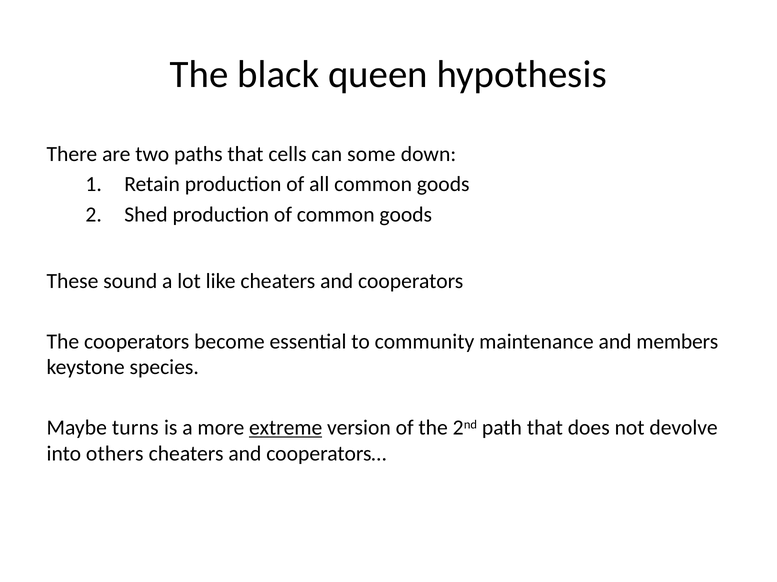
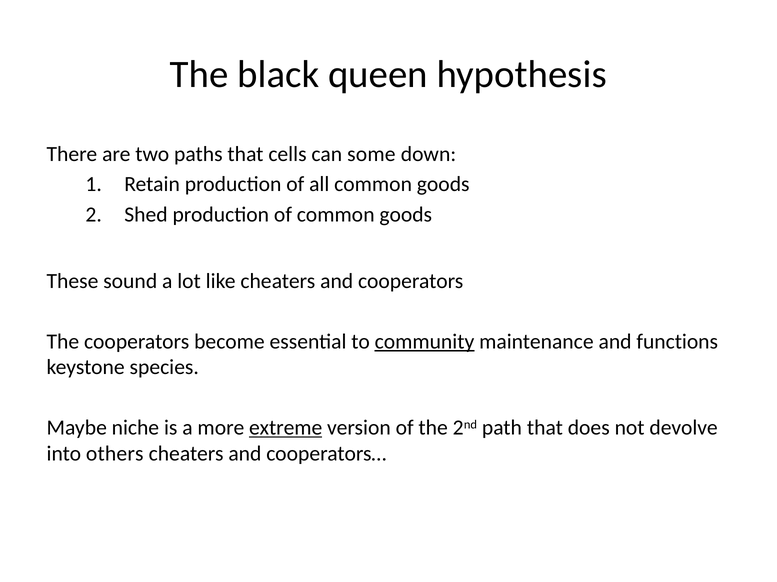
community underline: none -> present
members: members -> functions
turns: turns -> niche
